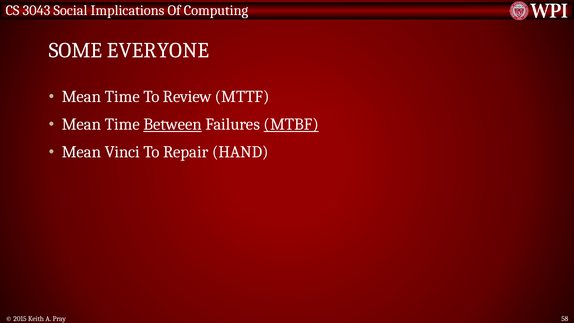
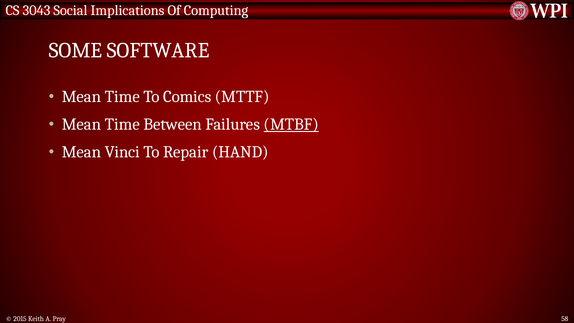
EVERYONE: EVERYONE -> SOFTWARE
Review: Review -> Comics
Between underline: present -> none
